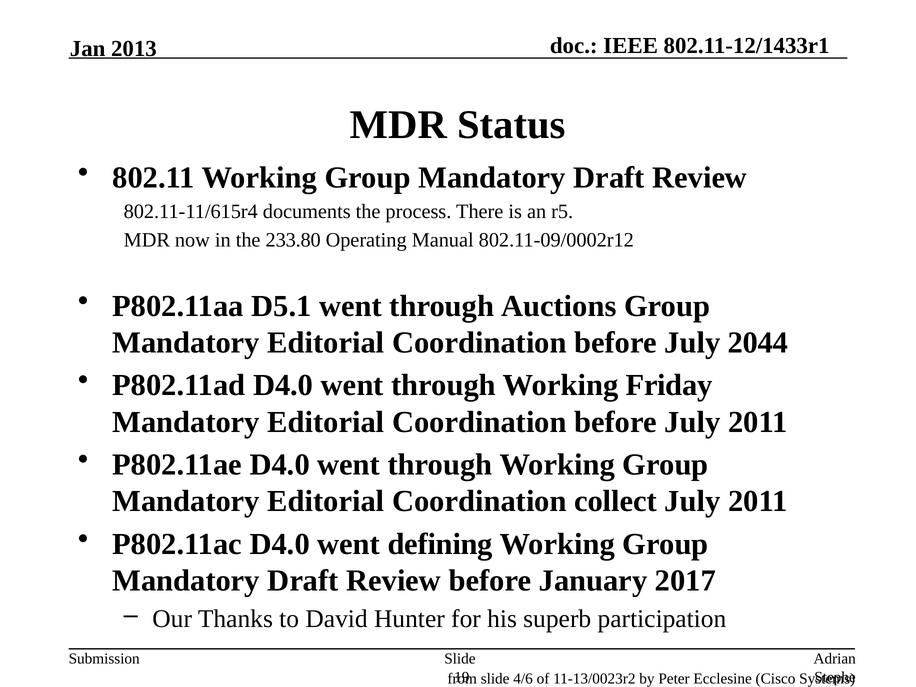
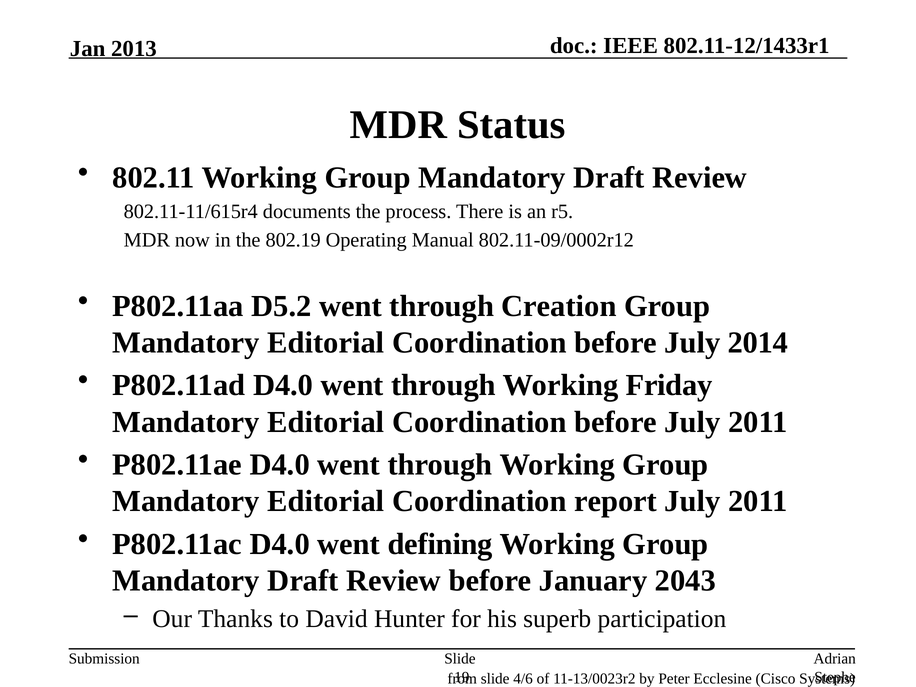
233.80: 233.80 -> 802.19
D5.1: D5.1 -> D5.2
Auctions: Auctions -> Creation
2044: 2044 -> 2014
collect: collect -> report
2017: 2017 -> 2043
